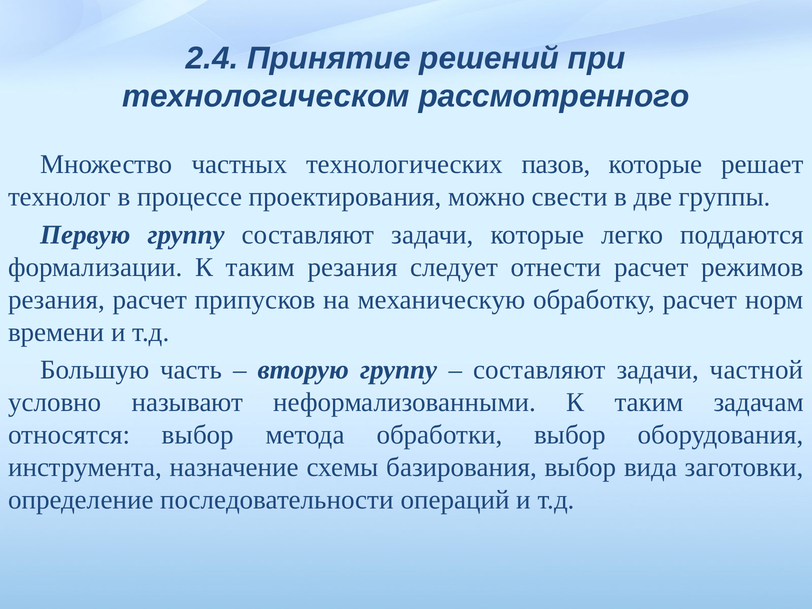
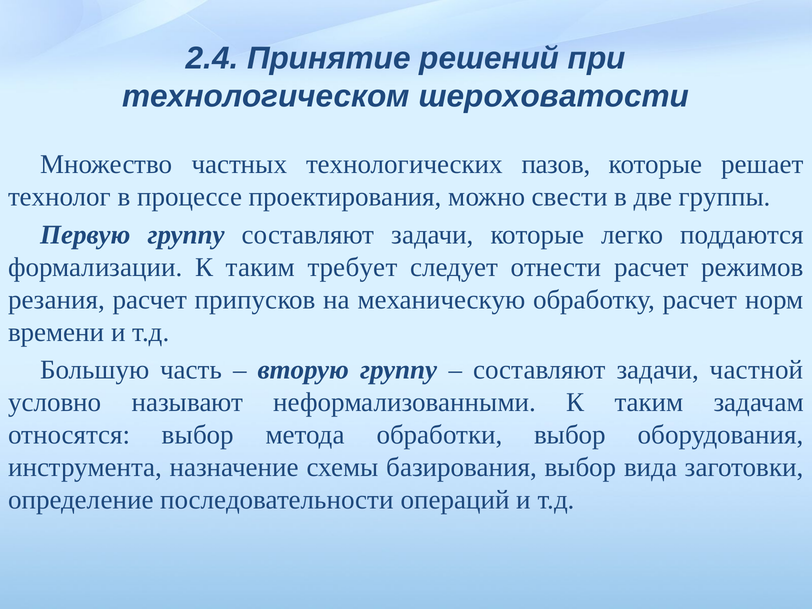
рассмотренного: рассмотренного -> шероховатости
таким резания: резания -> требует
